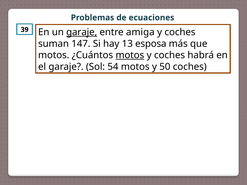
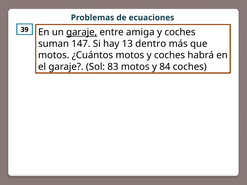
esposa: esposa -> dentro
motos at (130, 55) underline: present -> none
54: 54 -> 83
50: 50 -> 84
